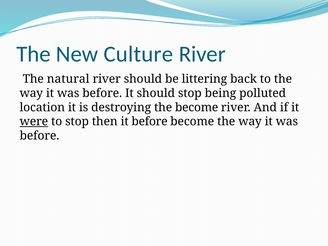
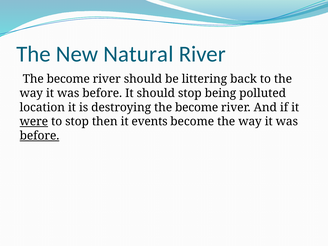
Culture: Culture -> Natural
natural at (68, 79): natural -> become
it before: before -> events
before at (39, 136) underline: none -> present
